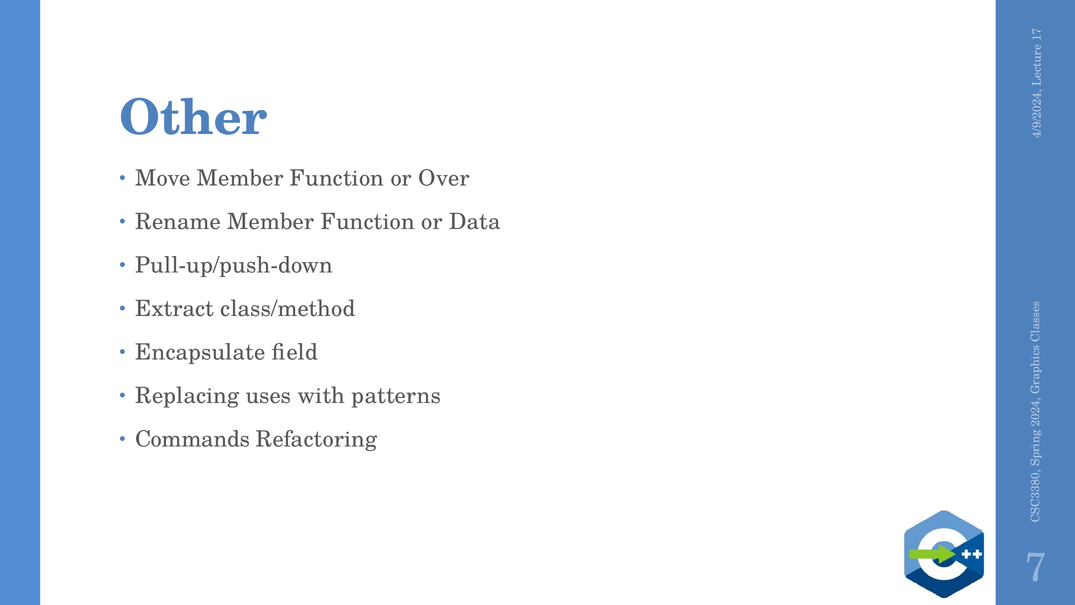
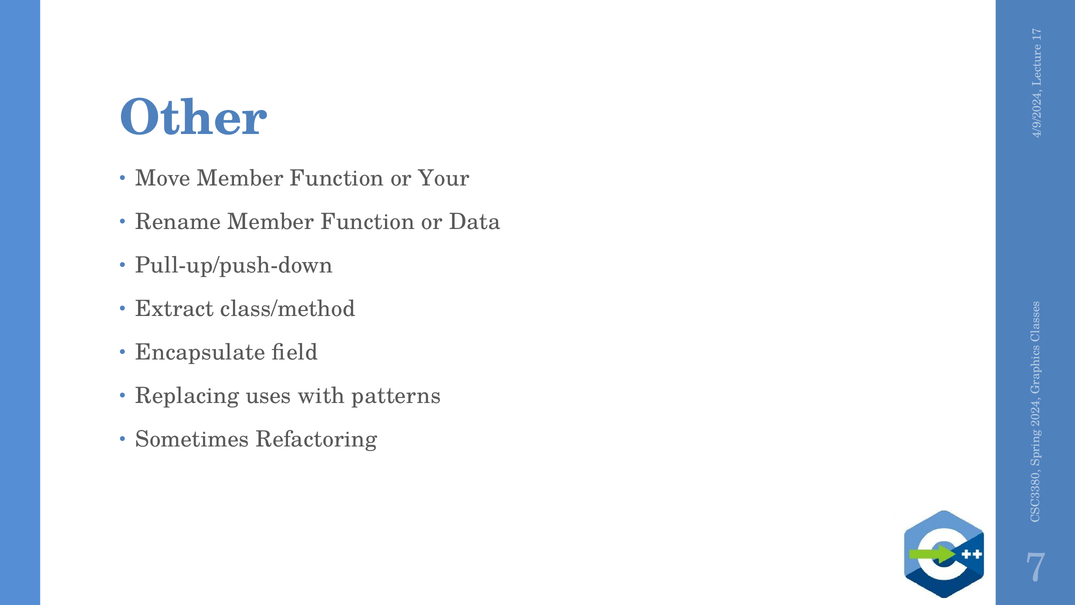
Over: Over -> Your
Commands: Commands -> Sometimes
